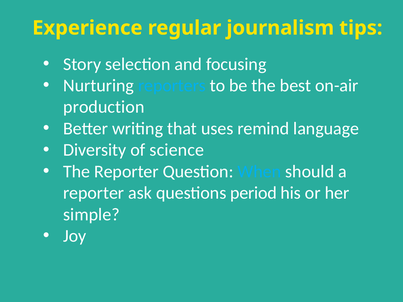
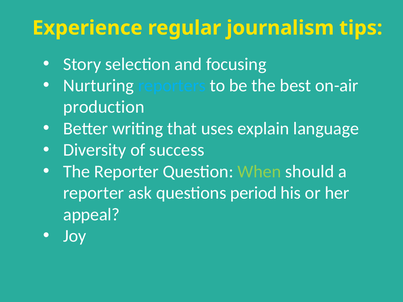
remind: remind -> explain
science: science -> success
When colour: light blue -> light green
simple: simple -> appeal
